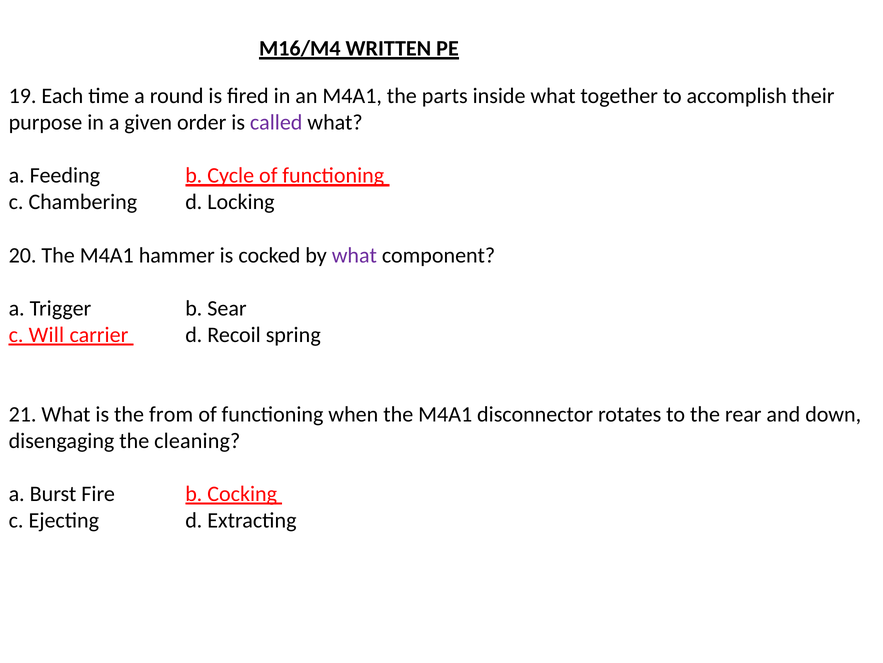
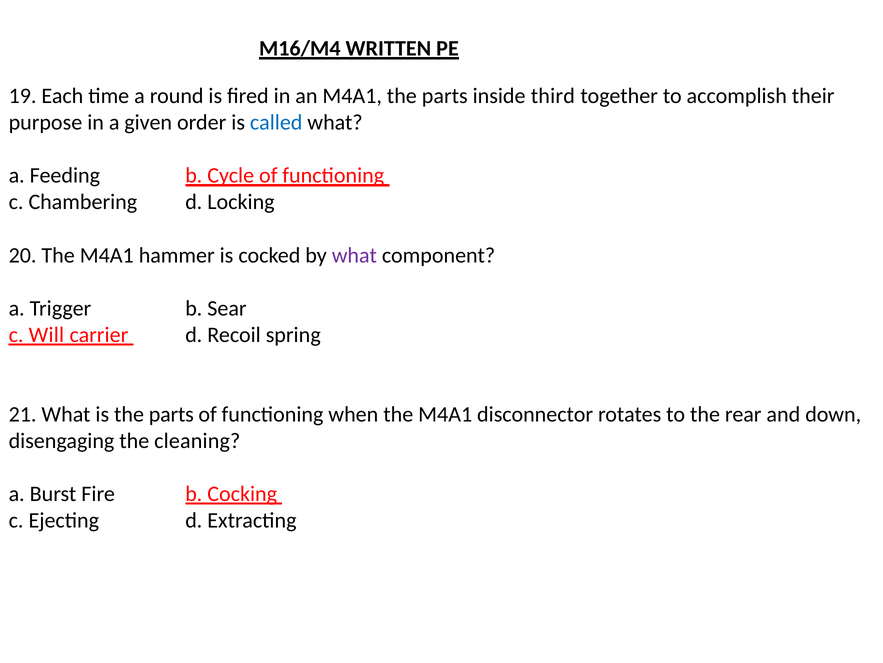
inside what: what -> third
called colour: purple -> blue
is the from: from -> parts
